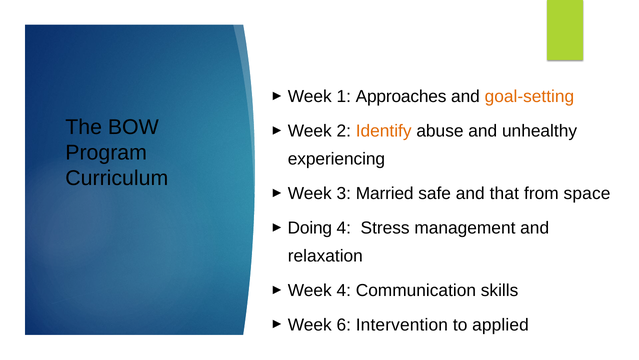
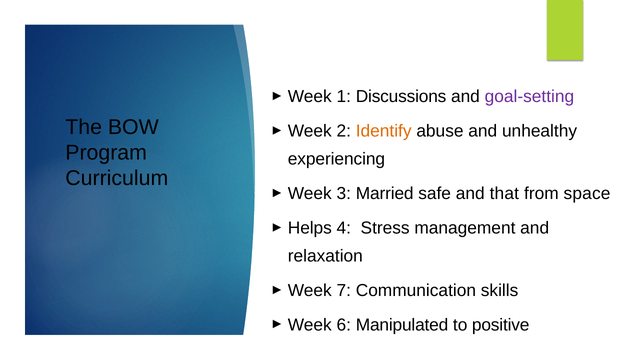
Approaches: Approaches -> Discussions
goal-setting colour: orange -> purple
Doing: Doing -> Helps
Week 4: 4 -> 7
Intervention: Intervention -> Manipulated
applied: applied -> positive
